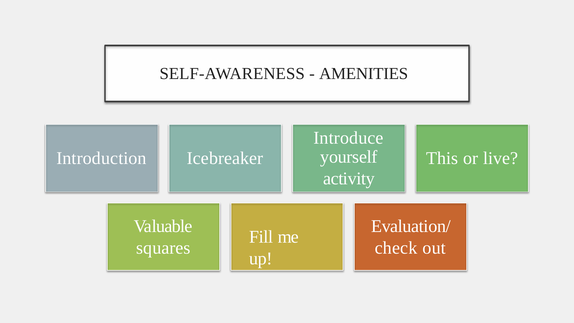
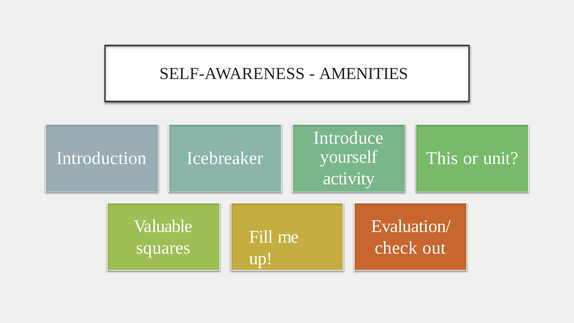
live: live -> unit
